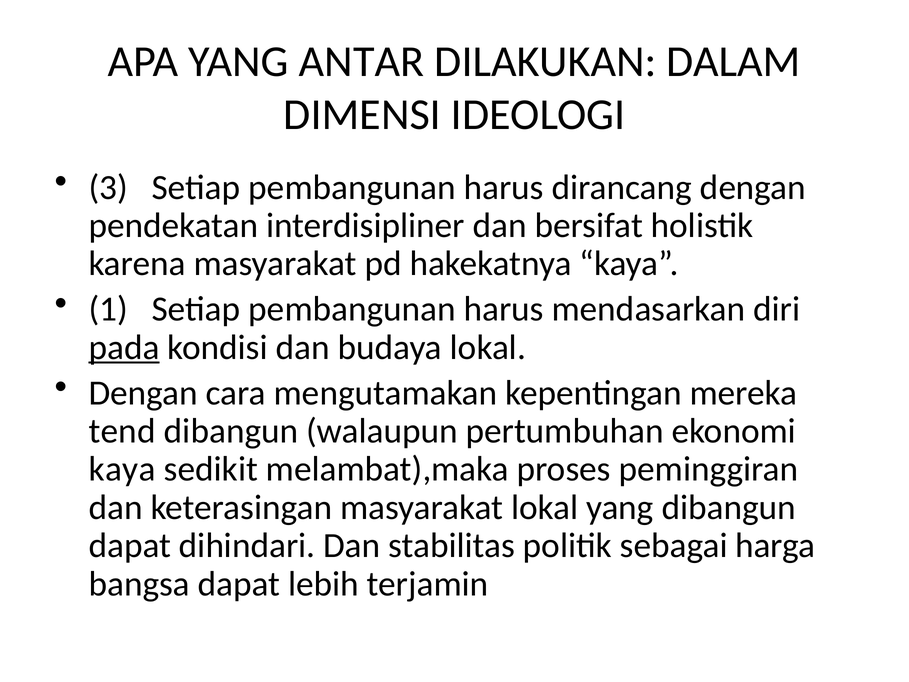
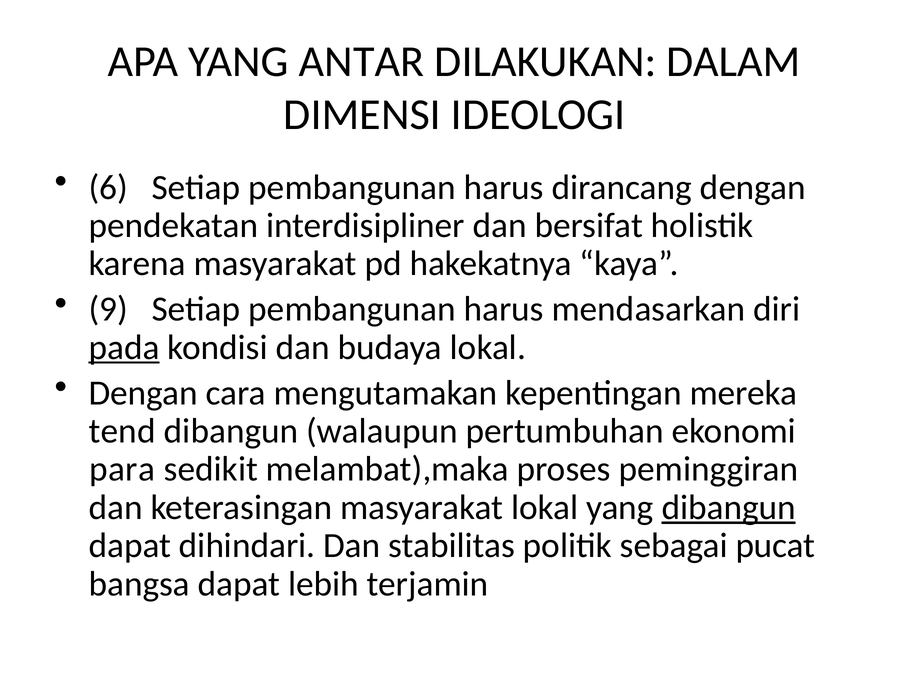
3: 3 -> 6
1: 1 -> 9
kaya at (122, 469): kaya -> para
dibangun at (729, 507) underline: none -> present
harga: harga -> pucat
